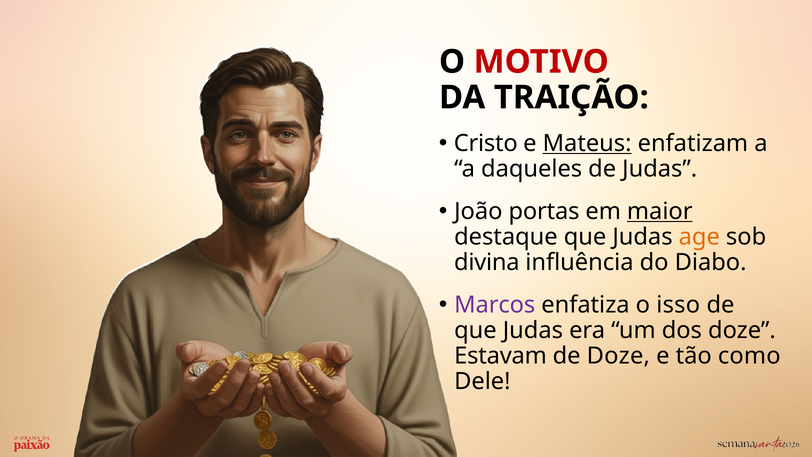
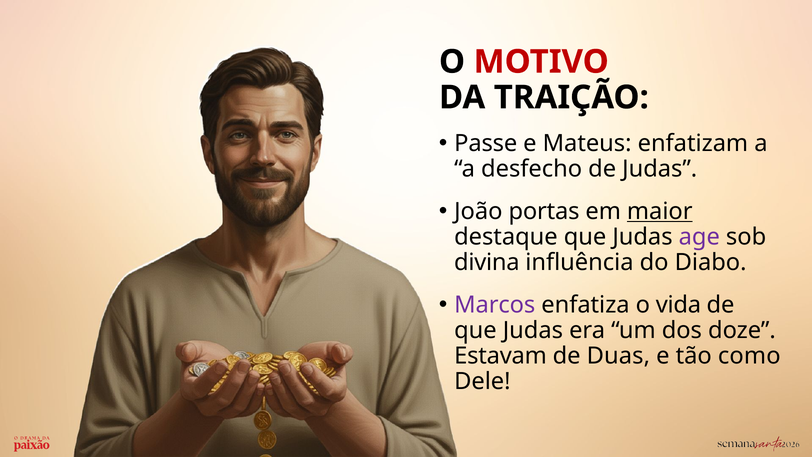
Cristo: Cristo -> Passe
Mateus underline: present -> none
daqueles: daqueles -> desfecho
age colour: orange -> purple
isso: isso -> vida
de Doze: Doze -> Duas
